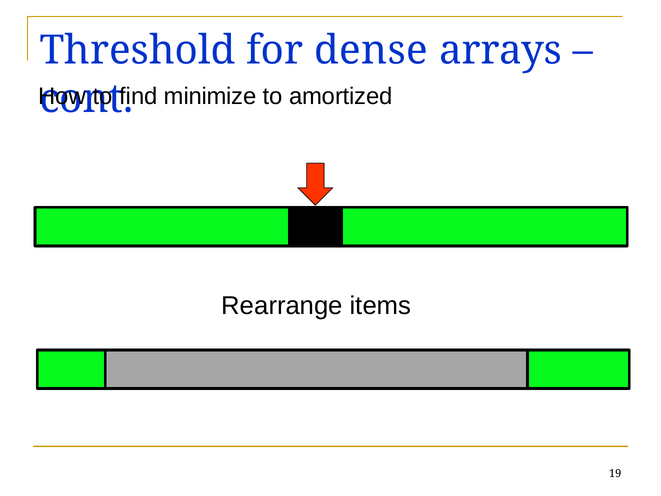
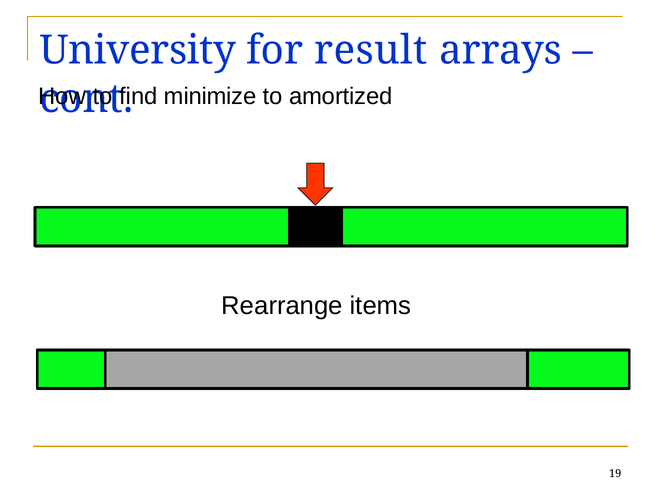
Threshold: Threshold -> University
for dense: dense -> result
